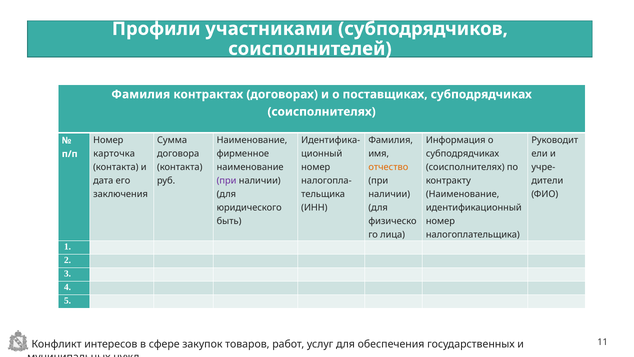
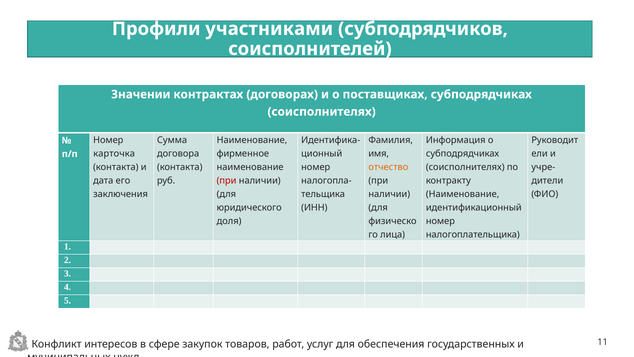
Фамилия at (141, 94): Фамилия -> Значении
при at (227, 181) colour: purple -> red
быть: быть -> доля
